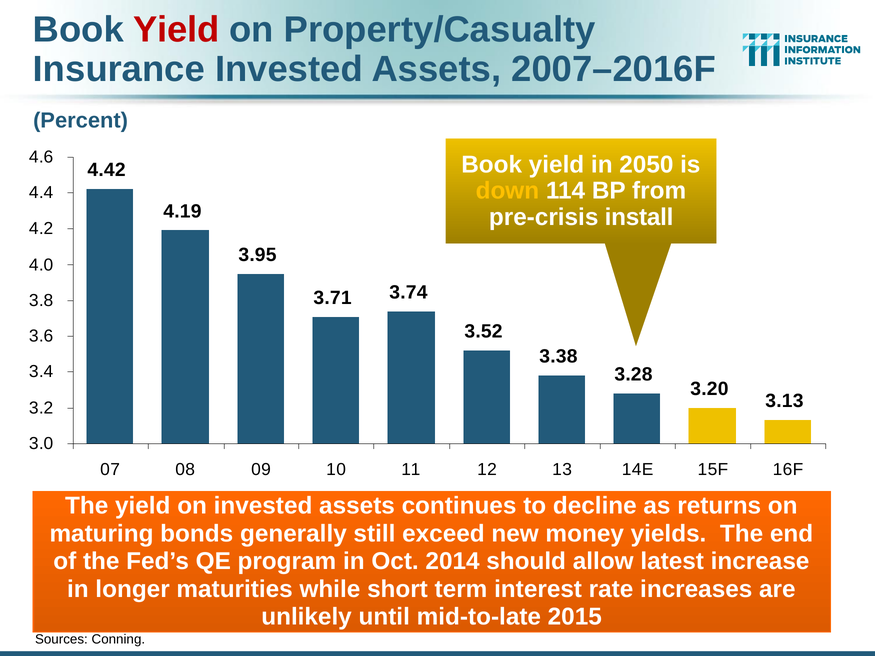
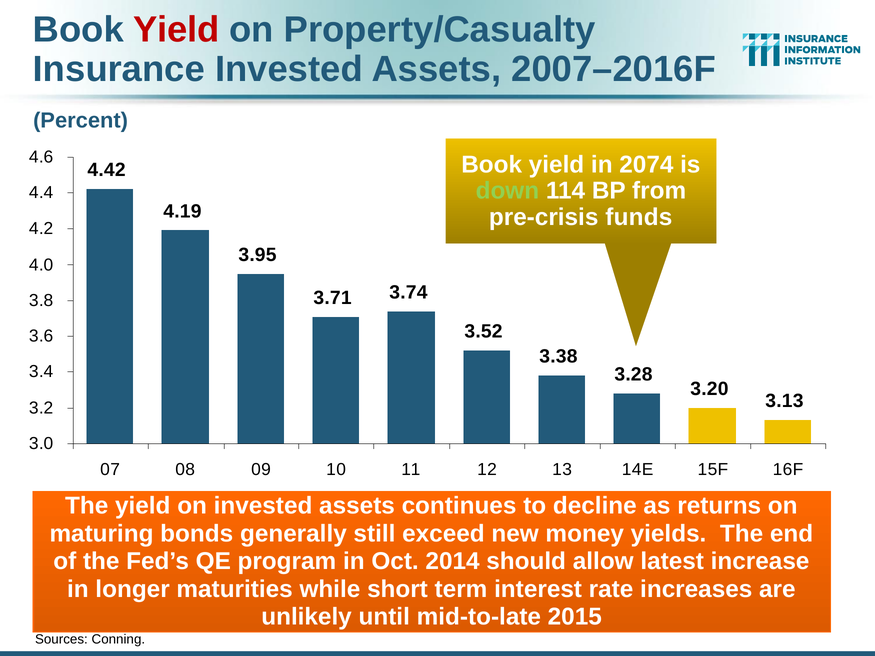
2050: 2050 -> 2074
down colour: yellow -> light green
install: install -> funds
